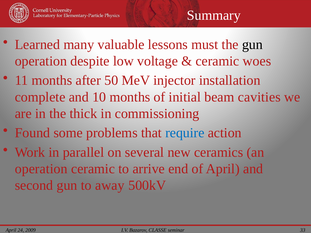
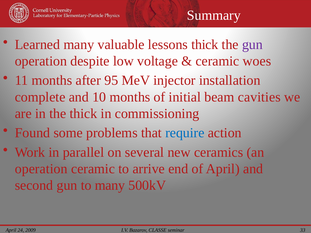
lessons must: must -> thick
gun at (252, 45) colour: black -> purple
50: 50 -> 95
to away: away -> many
